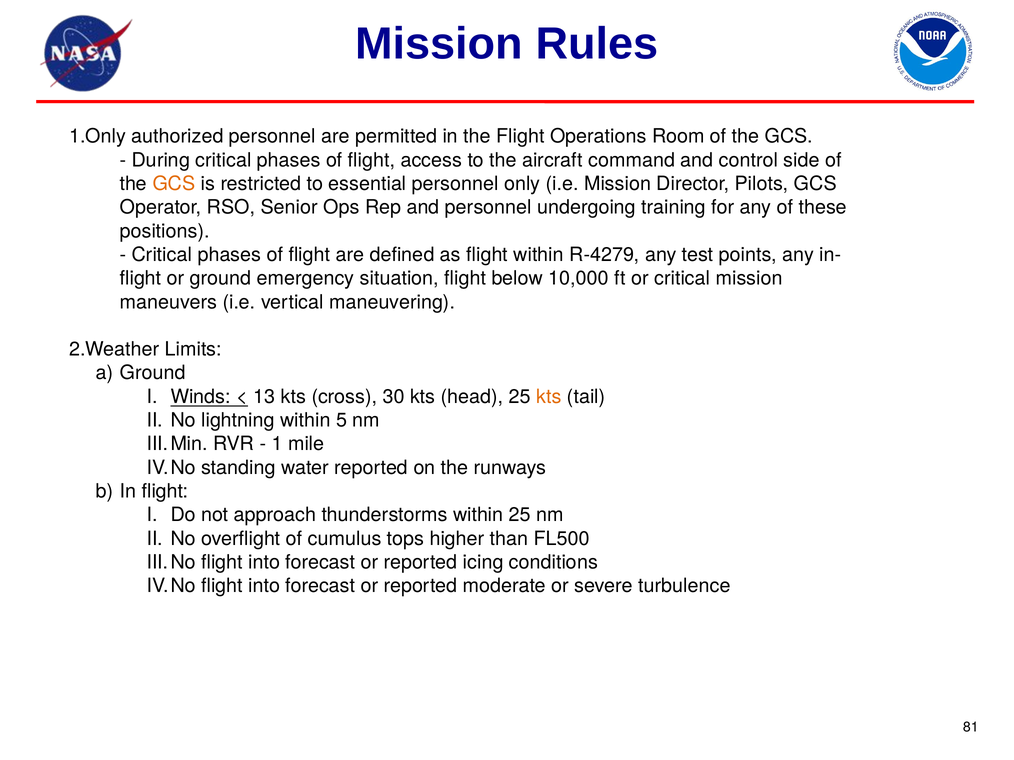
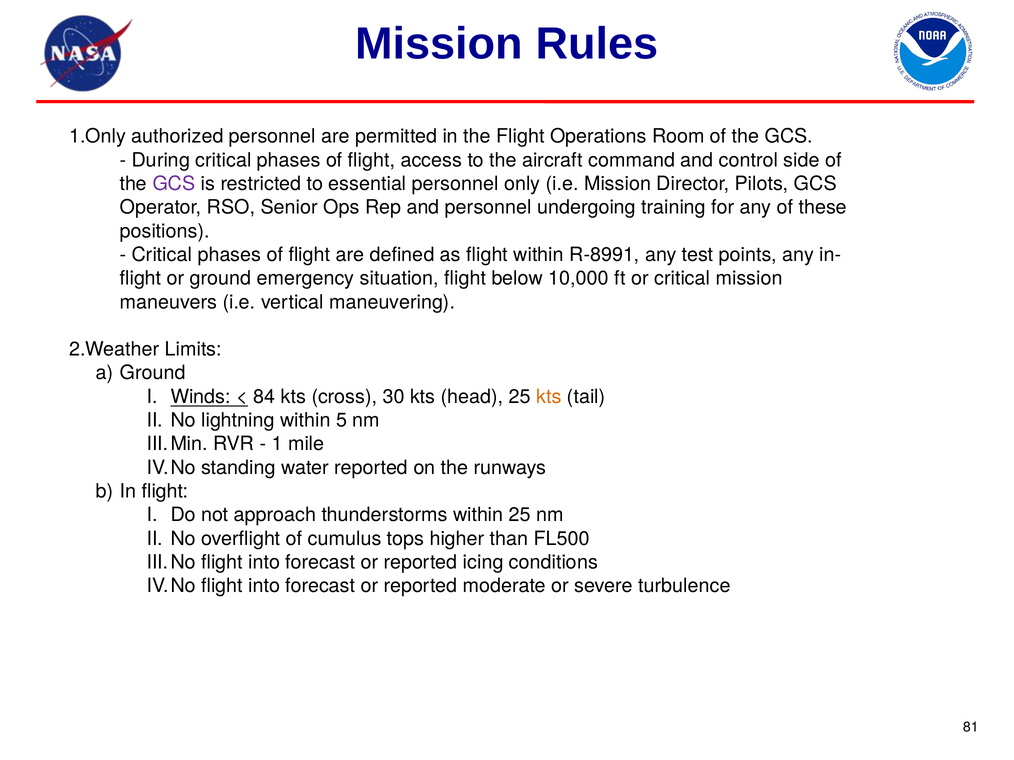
GCS at (174, 184) colour: orange -> purple
R-4279: R-4279 -> R-8991
13: 13 -> 84
